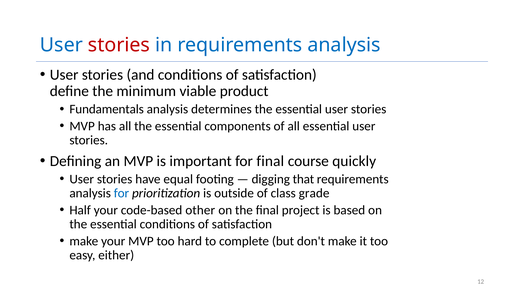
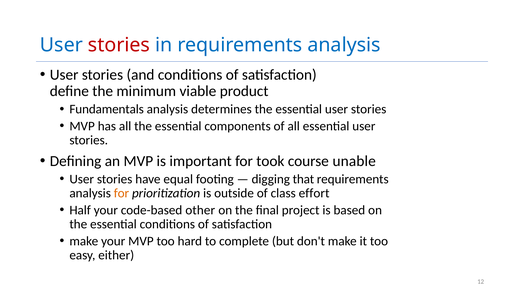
for final: final -> took
quickly: quickly -> unable
for at (121, 193) colour: blue -> orange
grade: grade -> effort
